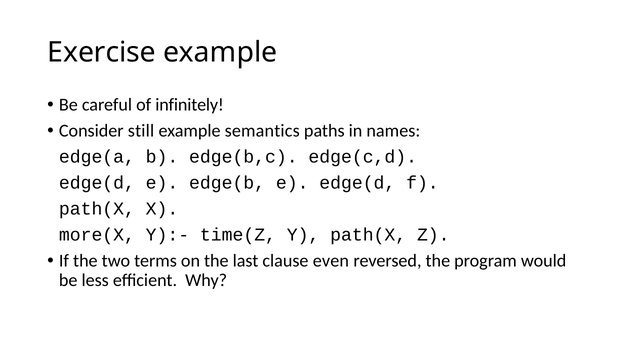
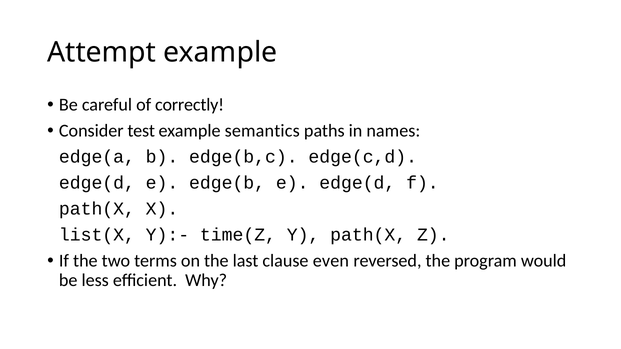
Exercise: Exercise -> Attempt
infinitely: infinitely -> correctly
still: still -> test
more(X: more(X -> list(X
